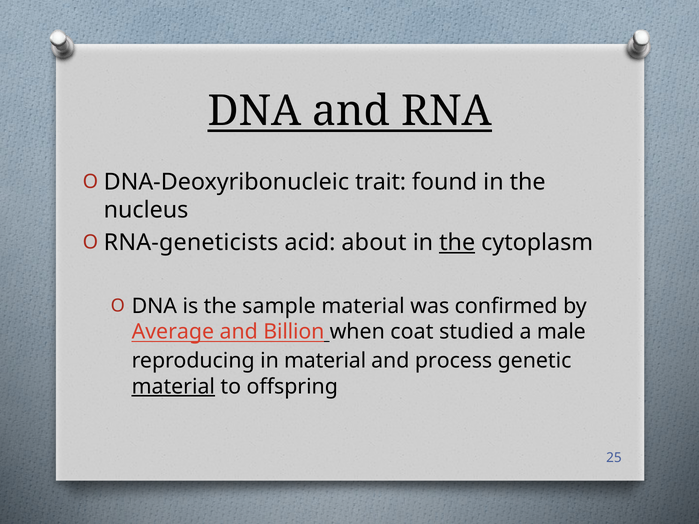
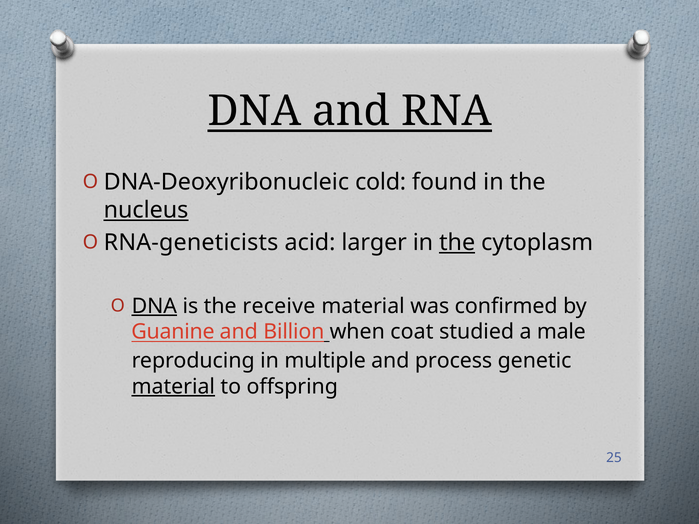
trait: trait -> cold
nucleus underline: none -> present
about: about -> larger
DNA at (154, 306) underline: none -> present
sample: sample -> receive
Average: Average -> Guanine
in material: material -> multiple
